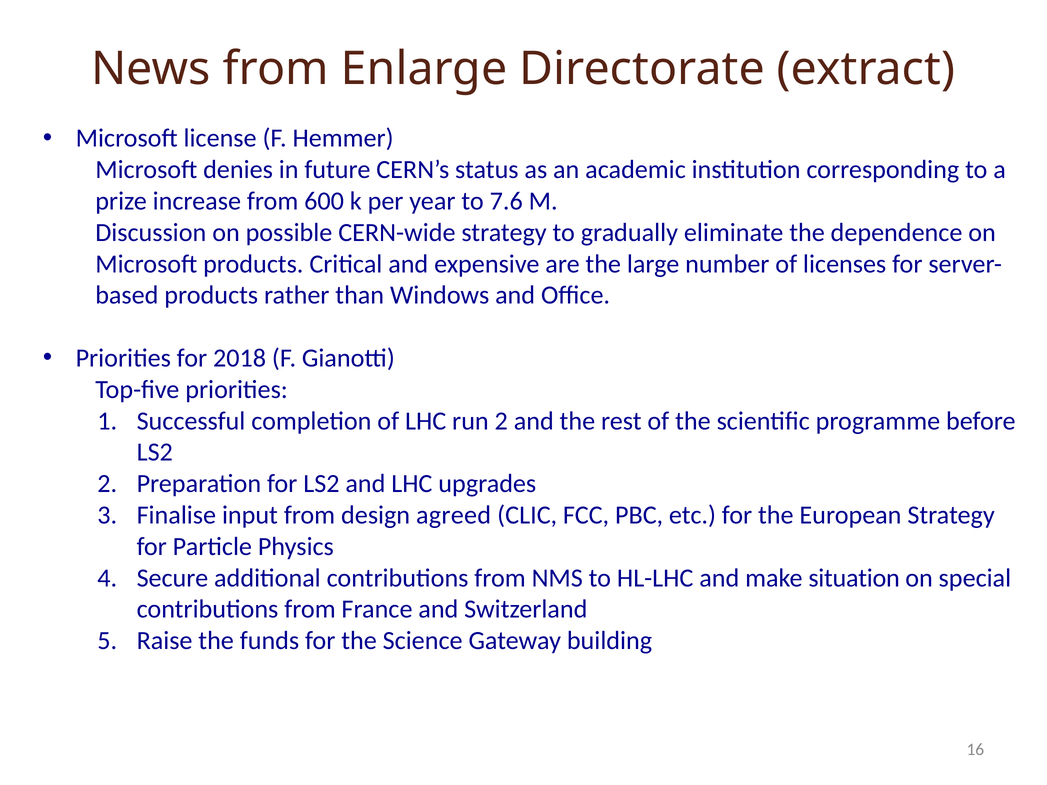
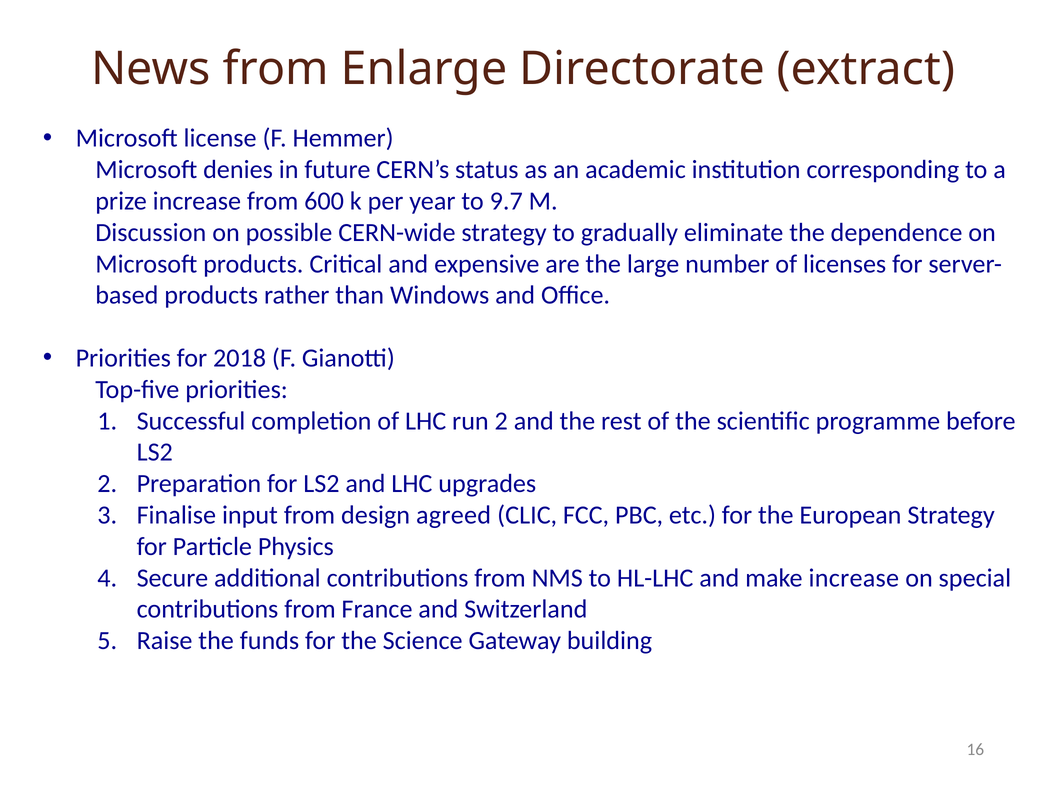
7.6: 7.6 -> 9.7
make situation: situation -> increase
